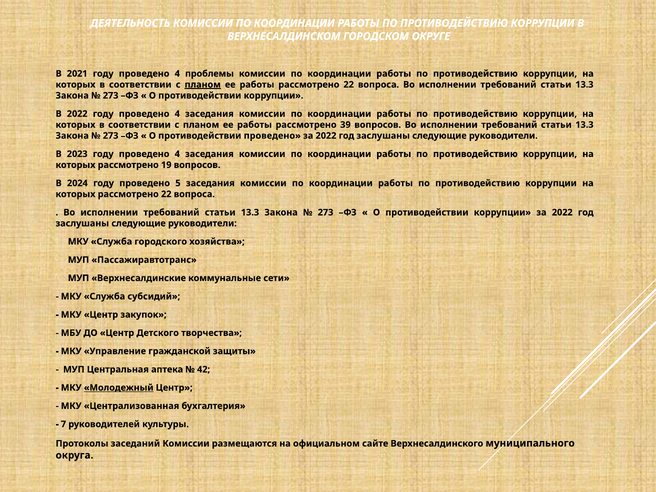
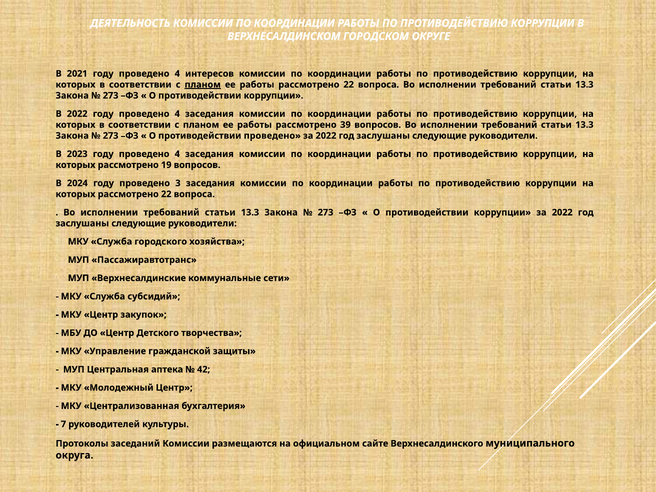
проблемы: проблемы -> интересов
5: 5 -> 3
Молодежный underline: present -> none
